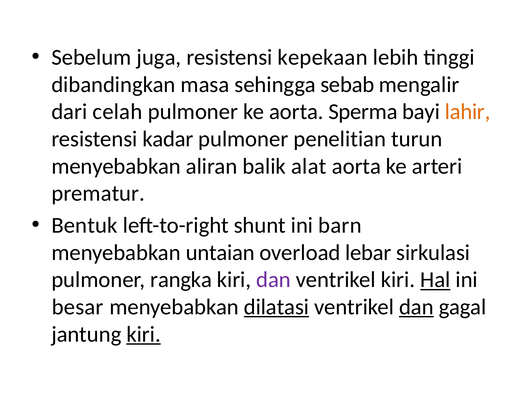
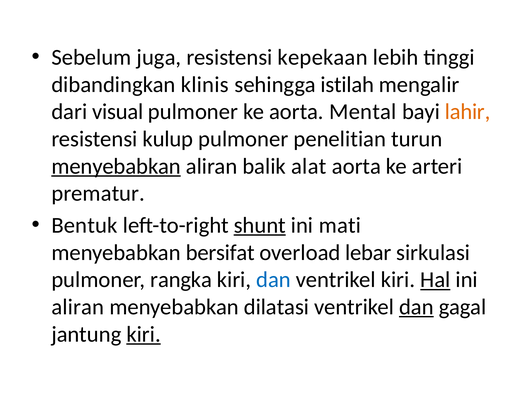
masa: masa -> klinis
sebab: sebab -> istilah
celah: celah -> visual
Sperma: Sperma -> Mental
kadar: kadar -> kulup
menyebabkan at (116, 166) underline: none -> present
shunt underline: none -> present
barn: barn -> mati
untaian: untaian -> bersifat
dan at (274, 280) colour: purple -> blue
besar at (78, 307): besar -> aliran
dilatasi underline: present -> none
